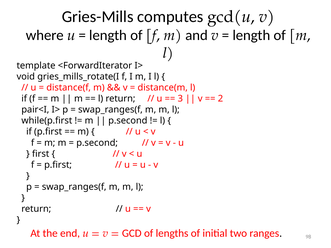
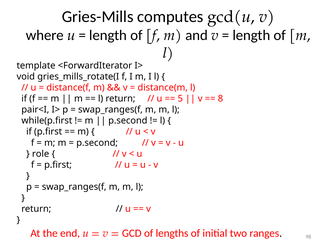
3: 3 -> 5
2: 2 -> 8
first: first -> role
